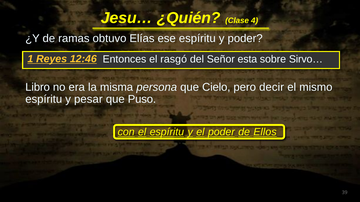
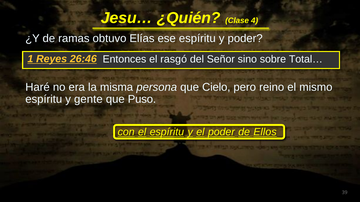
12:46: 12:46 -> 26:46
esta: esta -> sino
Sirvo…: Sirvo… -> Total…
Libro: Libro -> Haré
decir: decir -> reino
pesar: pesar -> gente
